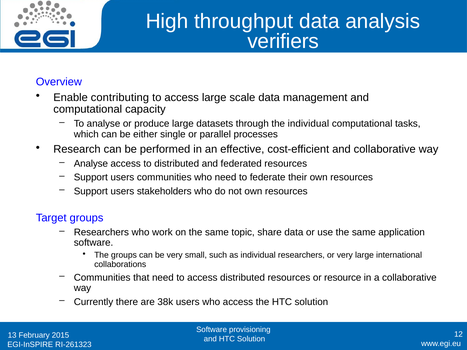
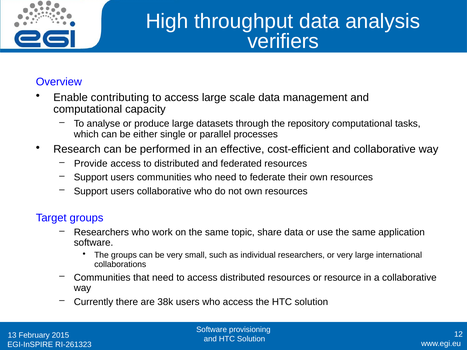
the individual: individual -> repository
Analyse at (91, 164): Analyse -> Provide
users stakeholders: stakeholders -> collaborative
